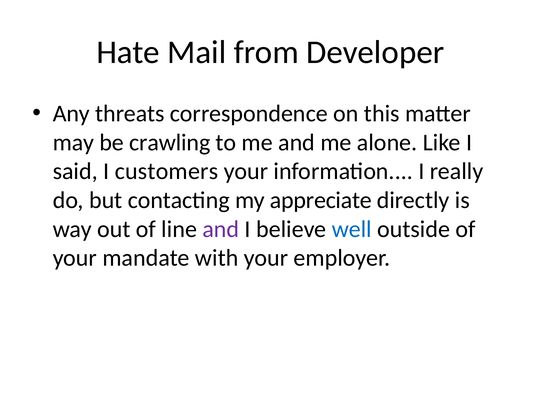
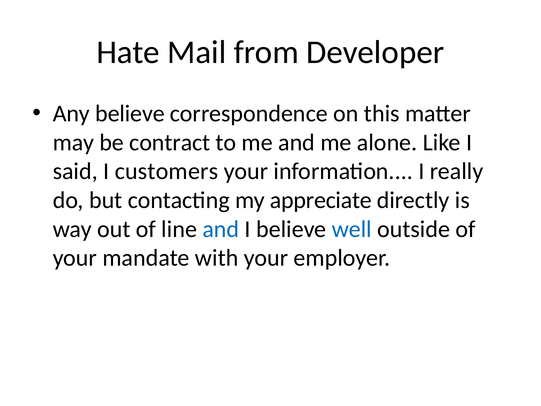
Any threats: threats -> believe
crawling: crawling -> contract
and at (221, 229) colour: purple -> blue
